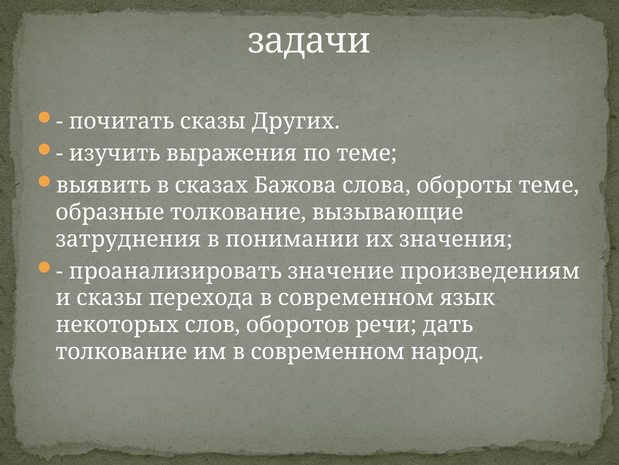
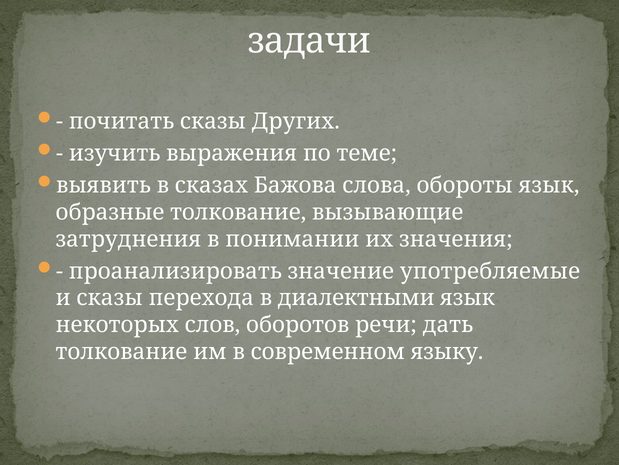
обороты теме: теме -> язык
произведениям: произведениям -> употребляемые
перехода в современном: современном -> диалектными
народ: народ -> языку
